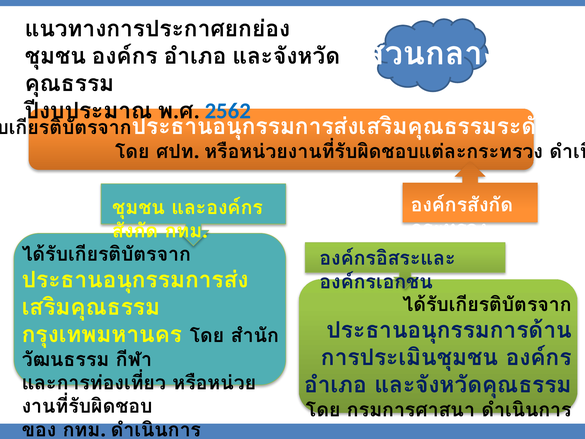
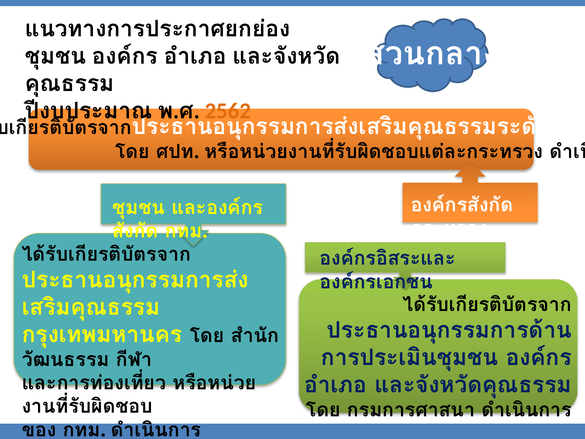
2562 colour: blue -> orange
